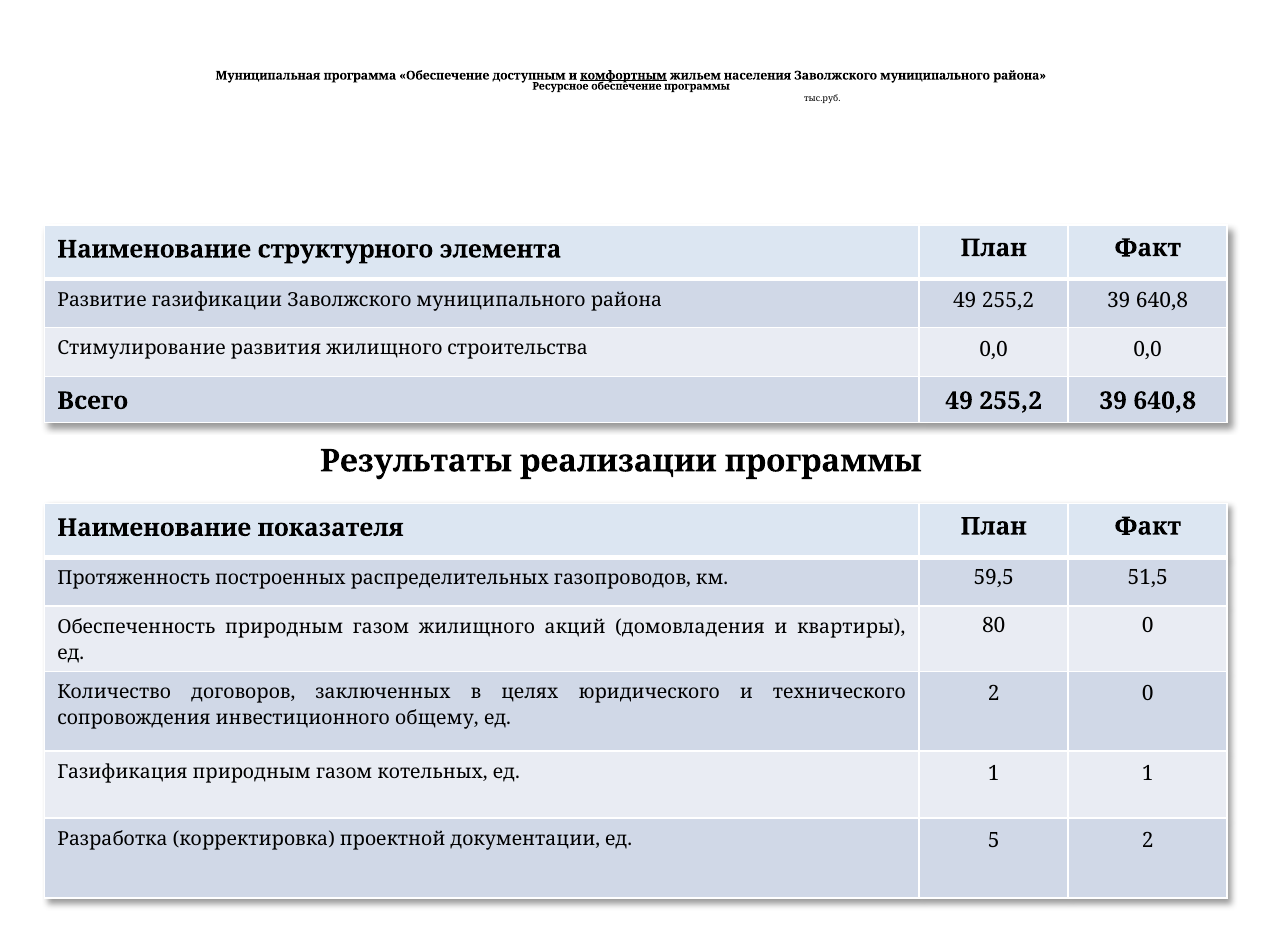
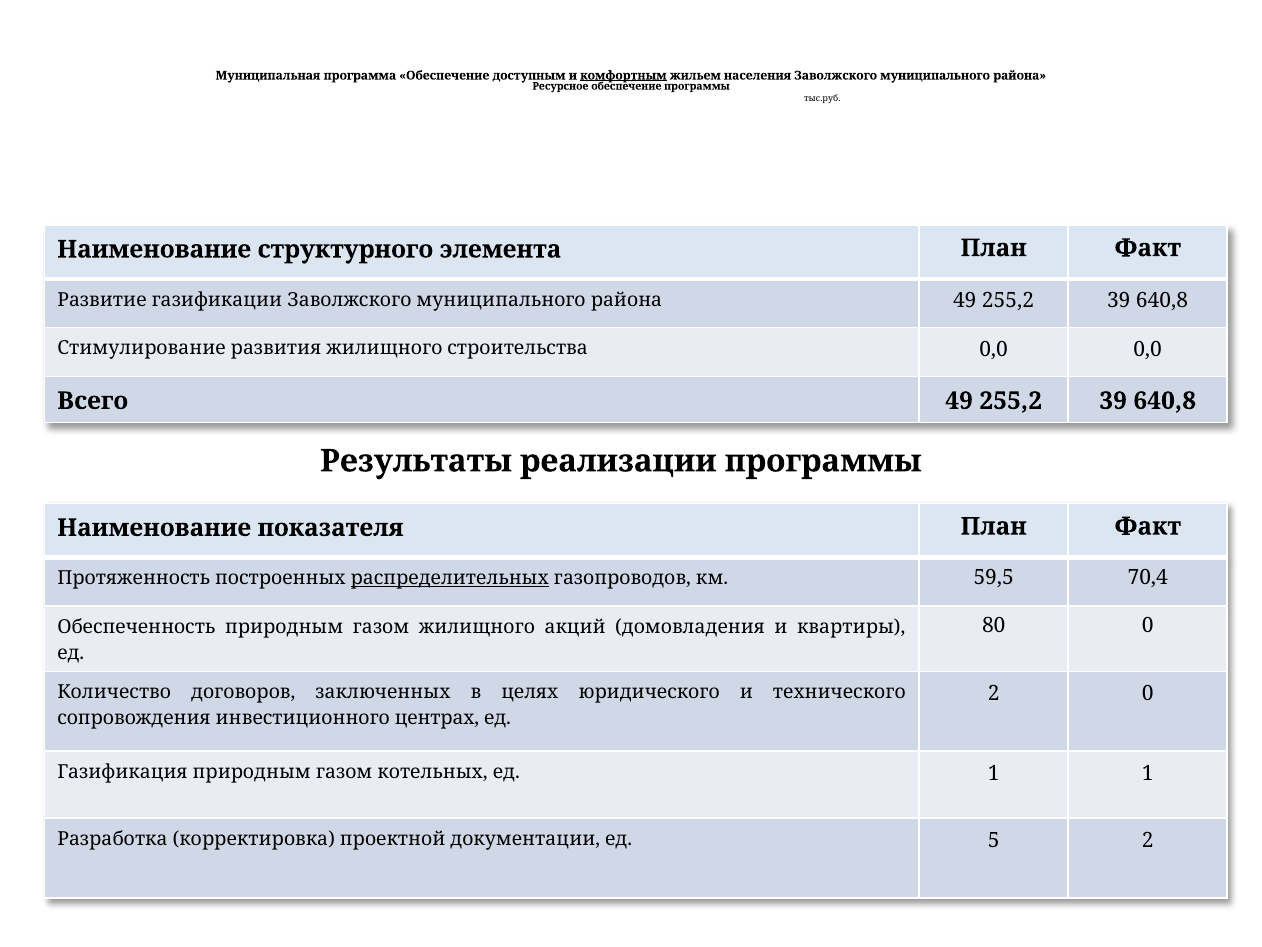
распределительных underline: none -> present
51,5: 51,5 -> 70,4
общему: общему -> центрах
